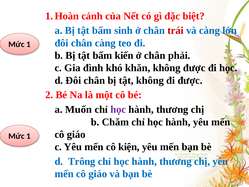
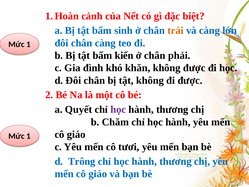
trái colour: red -> orange
Muốn: Muốn -> Quyết
kiện: kiện -> tươi
